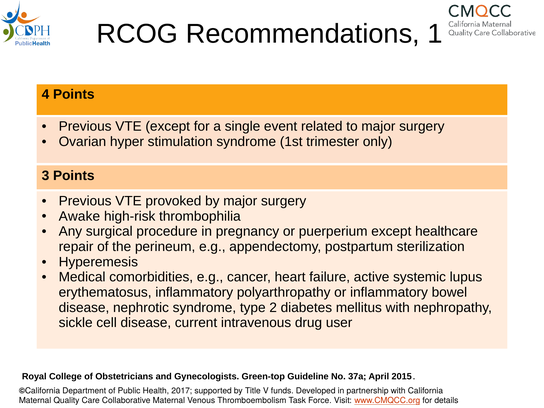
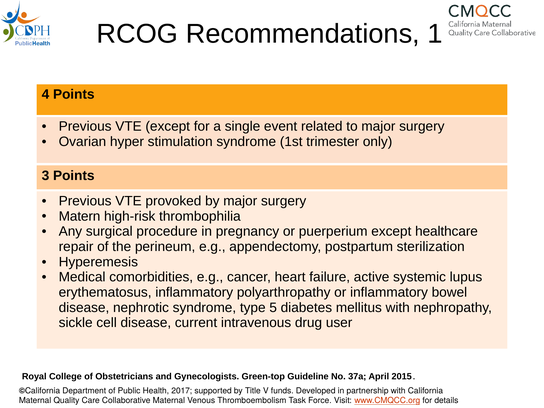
Awake: Awake -> Matern
2: 2 -> 5
